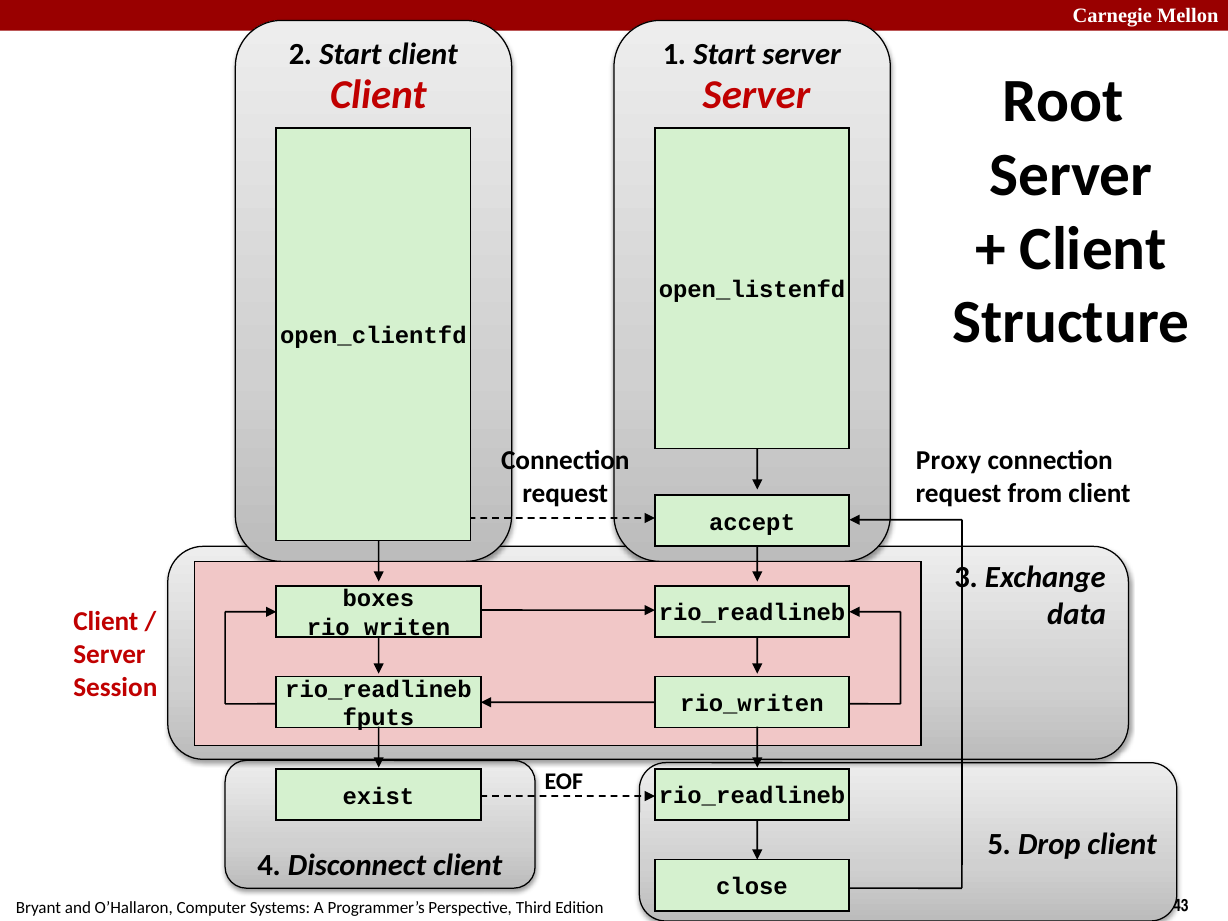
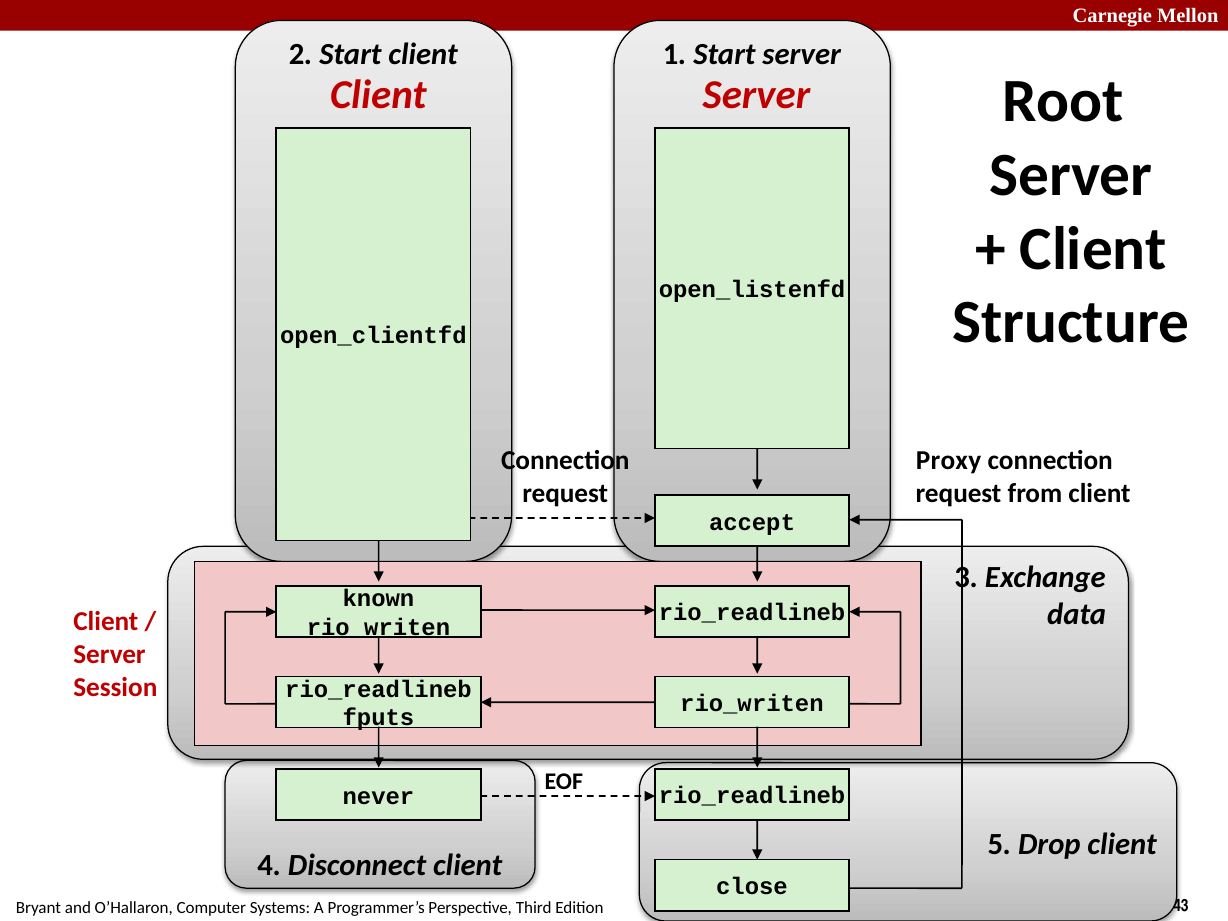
boxes: boxes -> known
exist: exist -> never
